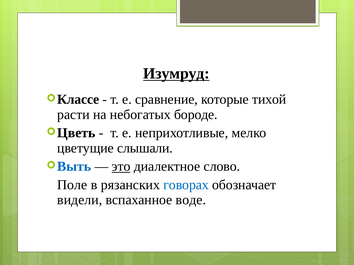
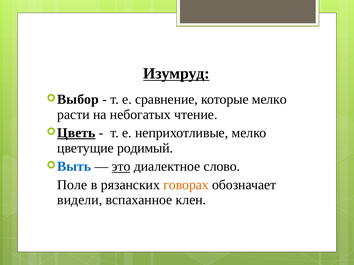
Классе: Классе -> Выбор
которые тихой: тихой -> мелко
бороде: бороде -> чтение
Цветь underline: none -> present
слышали: слышали -> родимый
говорах colour: blue -> orange
воде: воде -> клен
